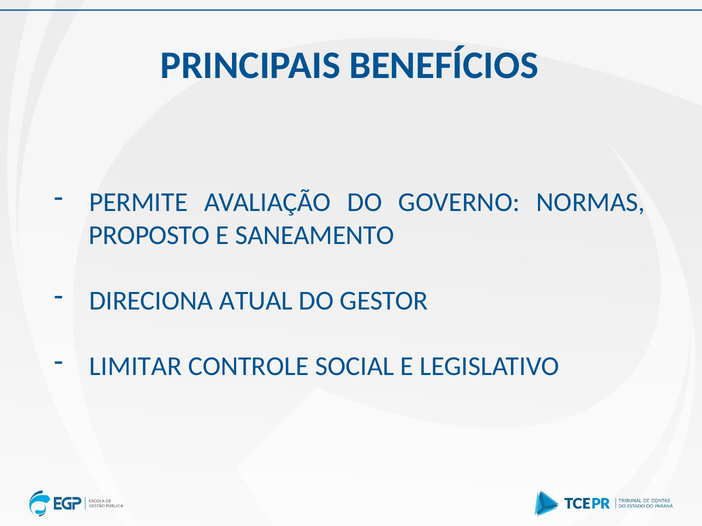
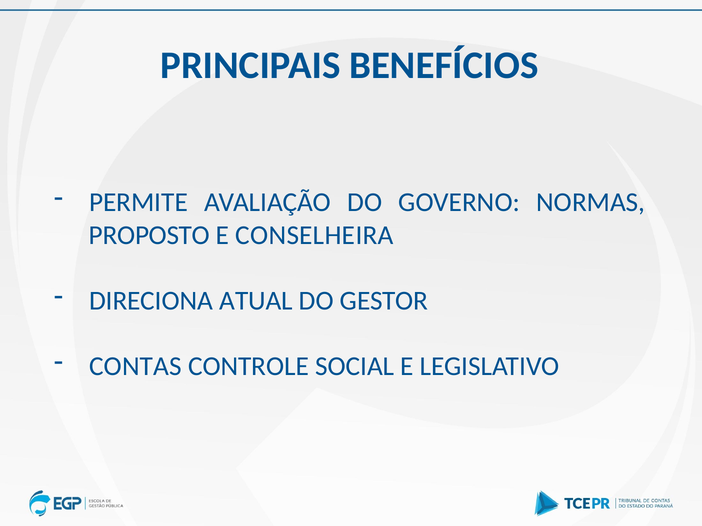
SANEAMENTO: SANEAMENTO -> CONSELHEIRA
LIMITAR: LIMITAR -> CONTAS
